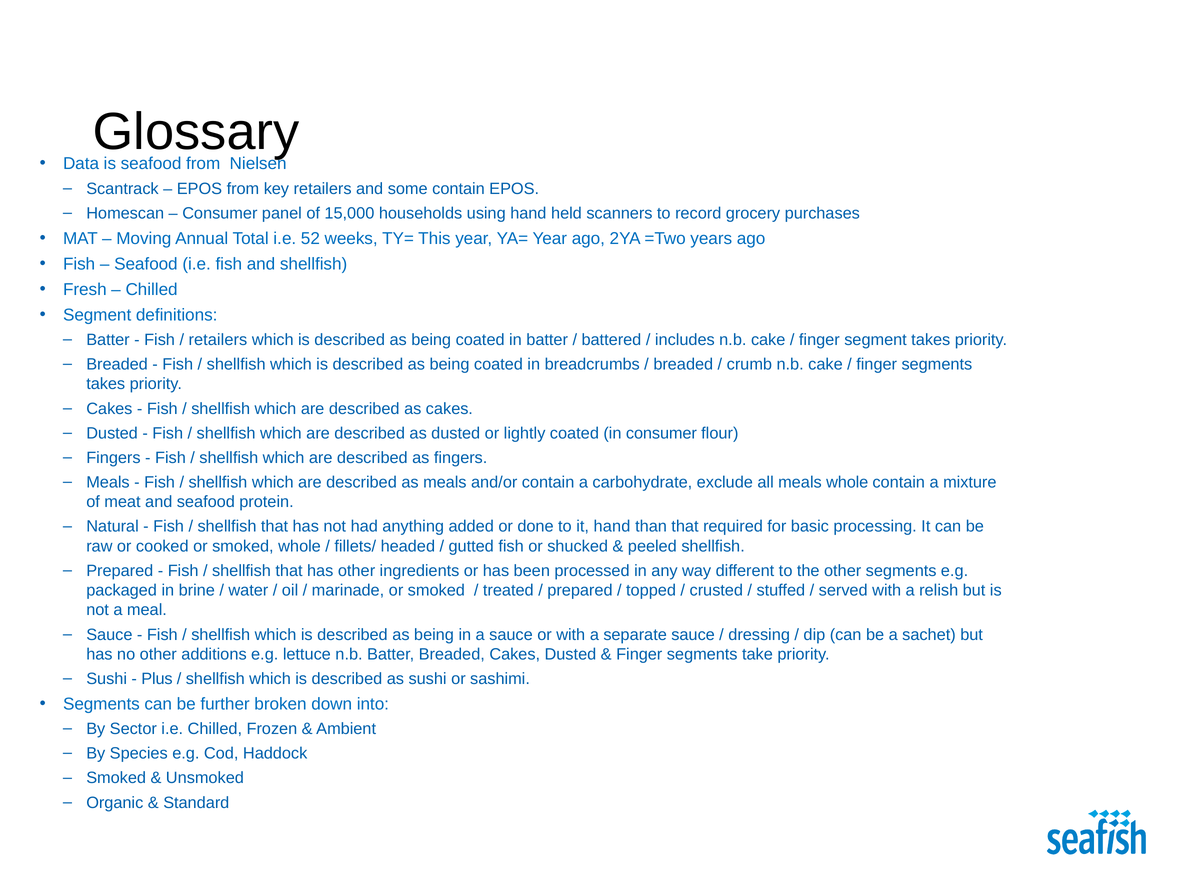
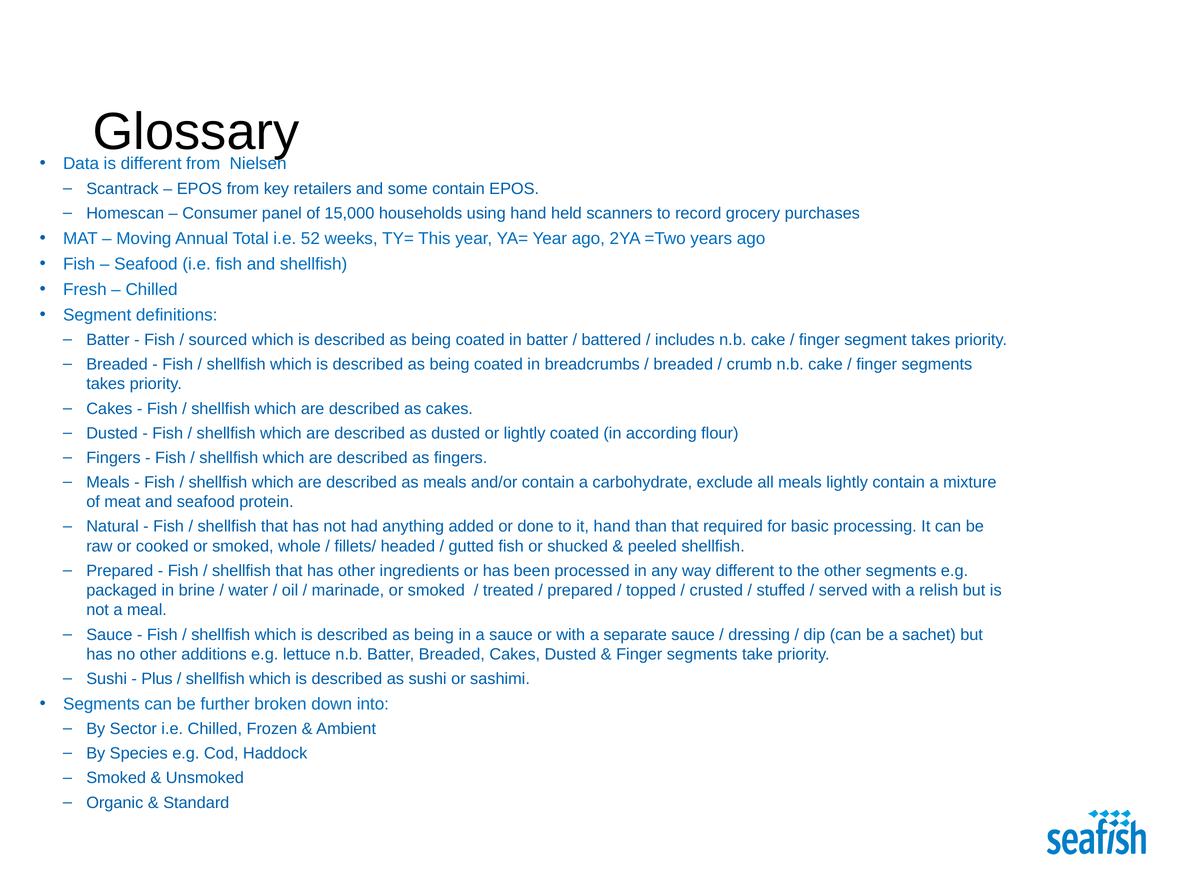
is seafood: seafood -> different
retailers at (218, 340): retailers -> sourced
in consumer: consumer -> according
meals whole: whole -> lightly
